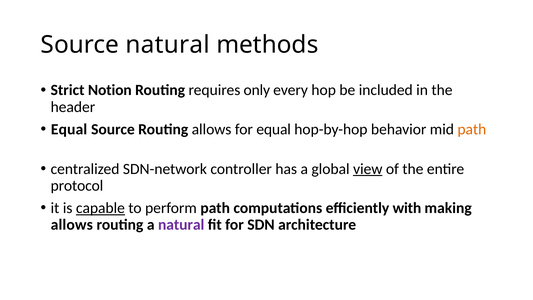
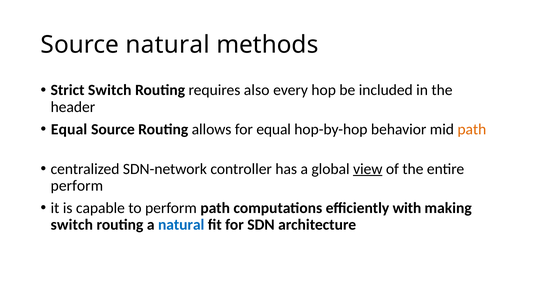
Strict Notion: Notion -> Switch
only: only -> also
protocol at (77, 186): protocol -> perform
capable underline: present -> none
allows at (72, 225): allows -> switch
natural at (181, 225) colour: purple -> blue
